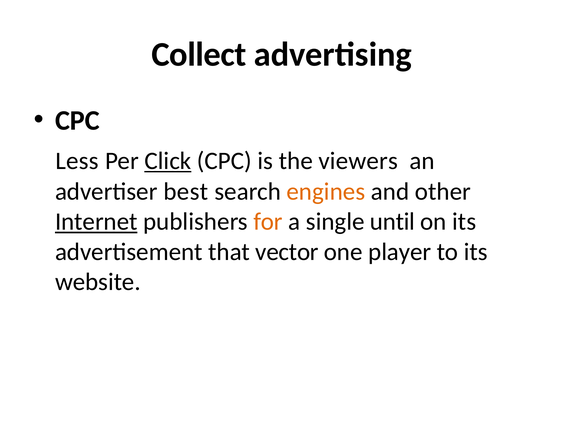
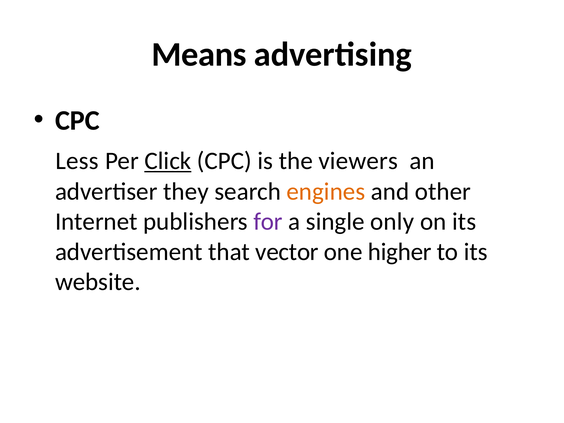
Collect: Collect -> Means
best: best -> they
Internet underline: present -> none
for colour: orange -> purple
until: until -> only
player: player -> higher
